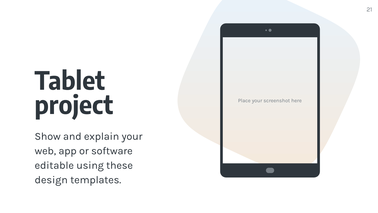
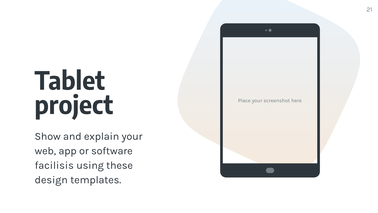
editable: editable -> facilisis
